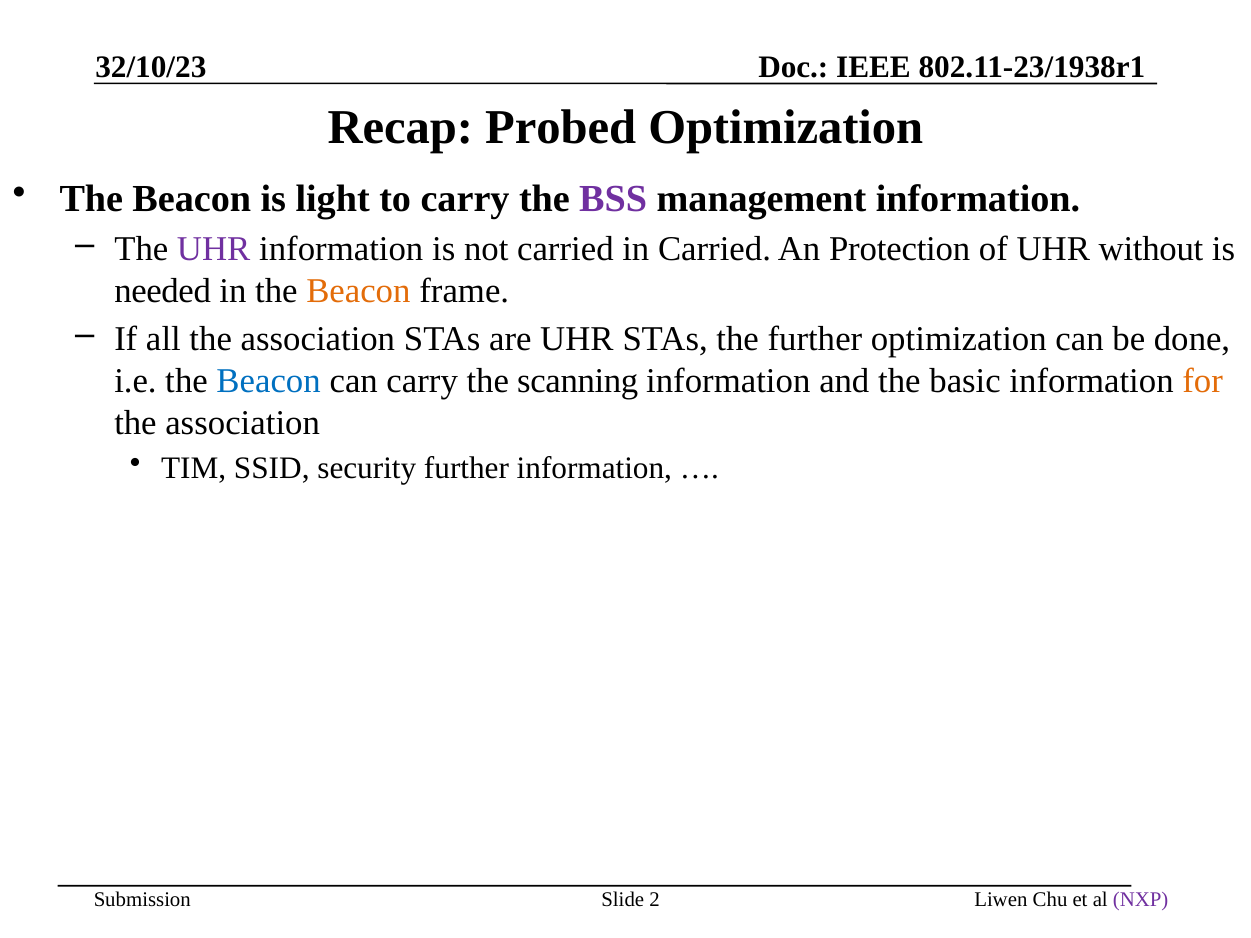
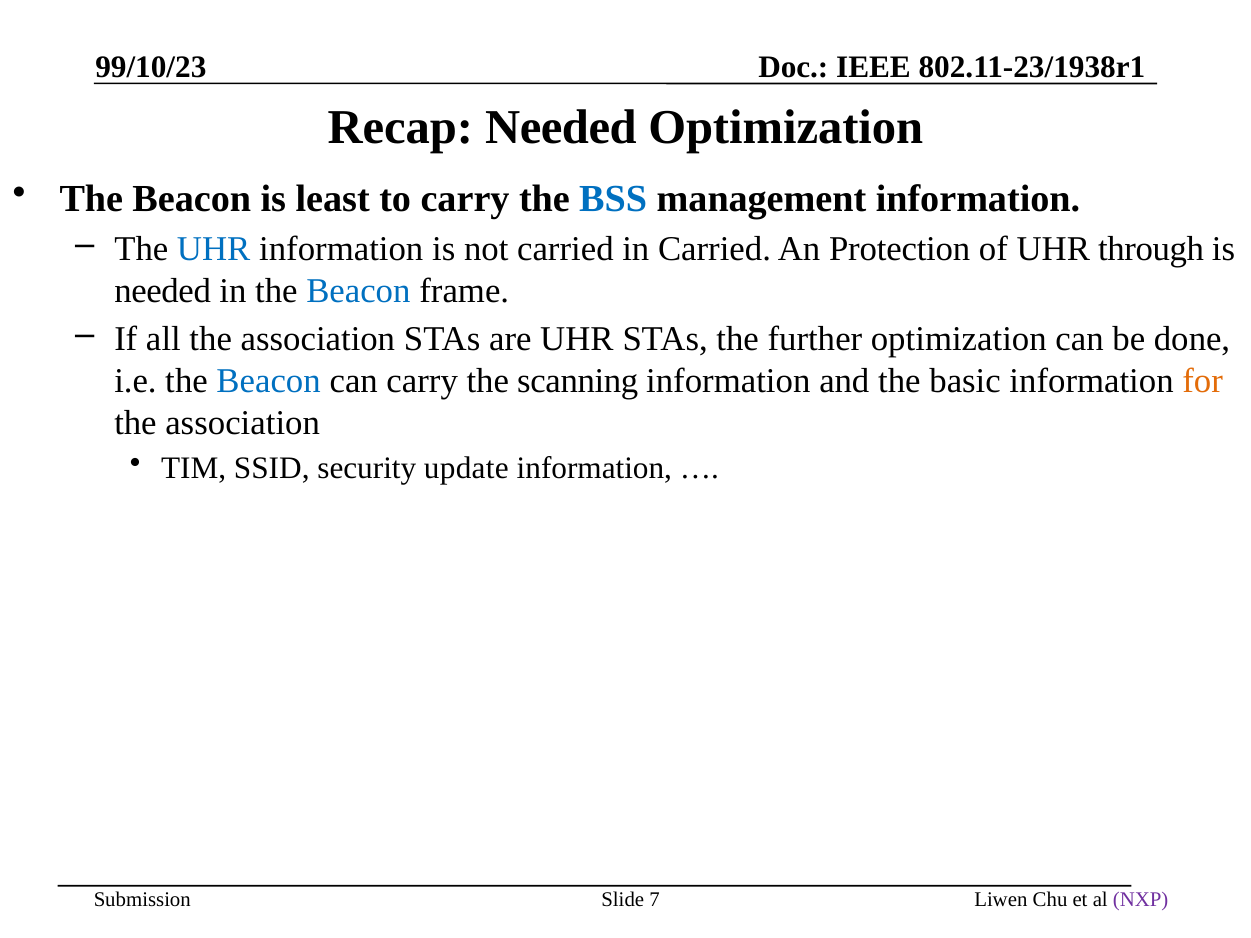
32/10/23: 32/10/23 -> 99/10/23
Recap Probed: Probed -> Needed
light: light -> least
BSS colour: purple -> blue
UHR at (214, 249) colour: purple -> blue
without: without -> through
Beacon at (358, 291) colour: orange -> blue
security further: further -> update
2: 2 -> 7
